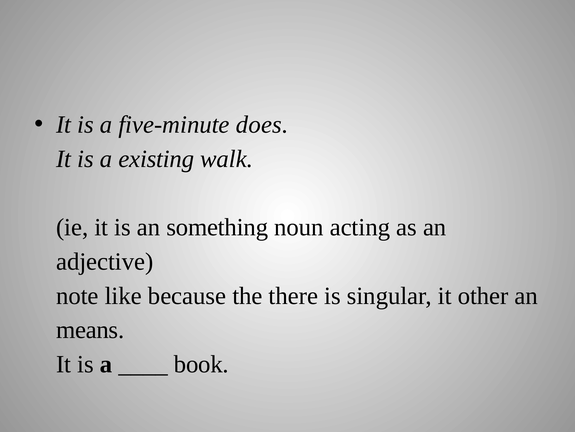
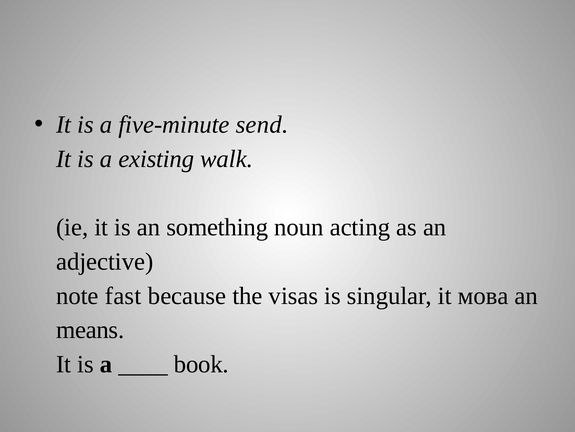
does: does -> send
like: like -> fast
there: there -> visas
other: other -> мова
